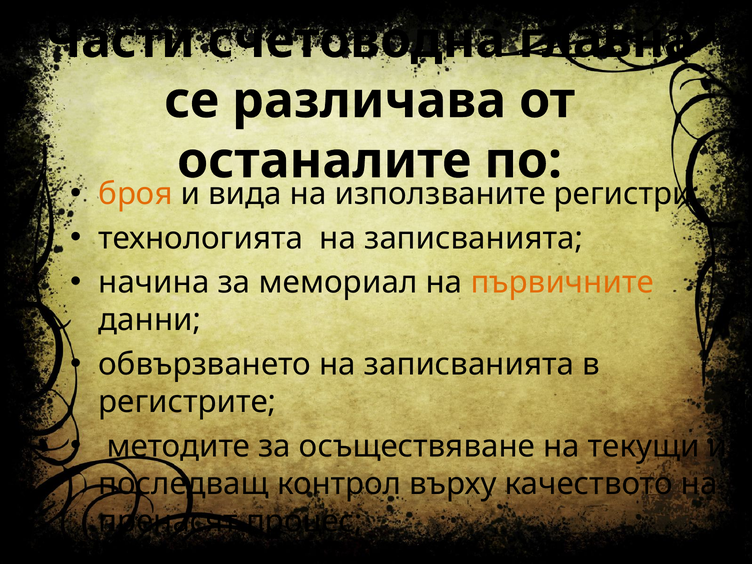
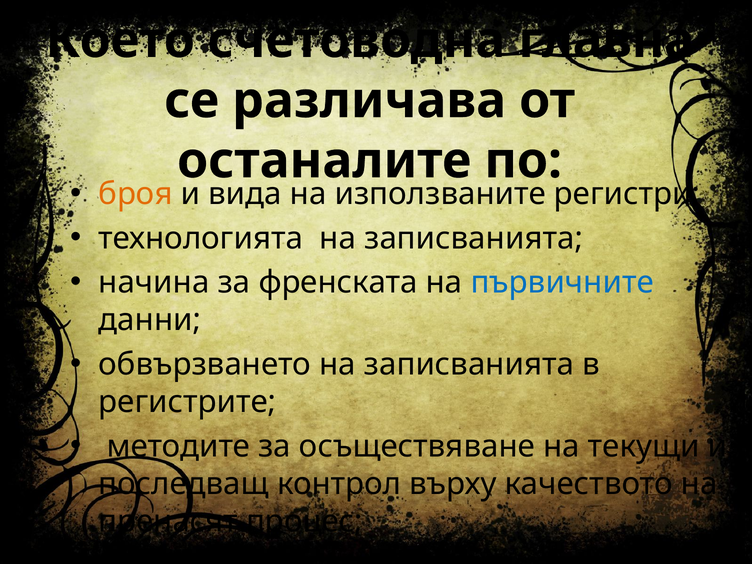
Части: Части -> Което
мемориал: мемориал -> френската
първичните colour: orange -> blue
